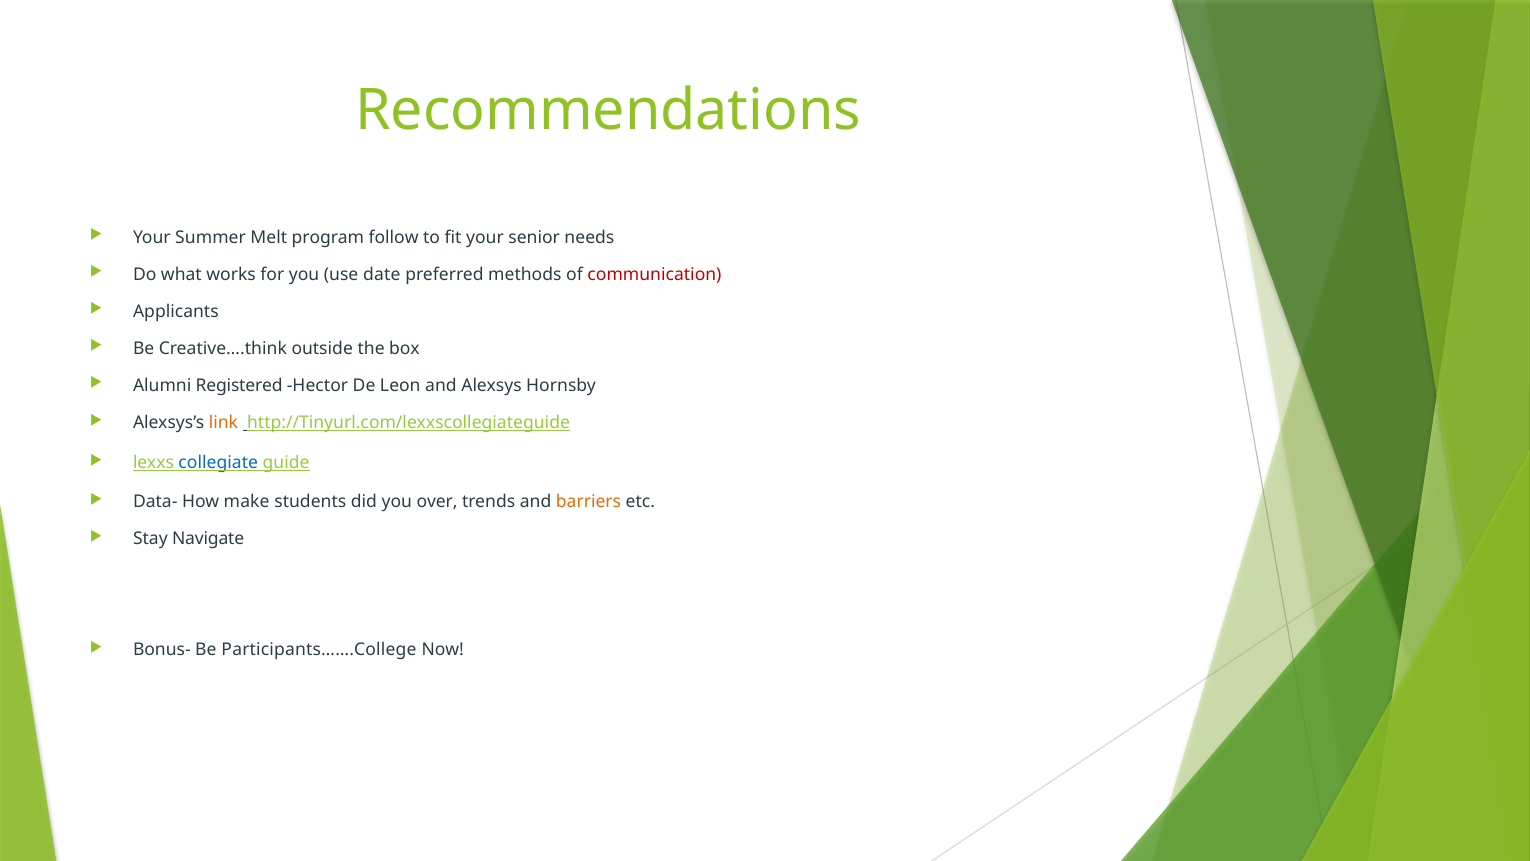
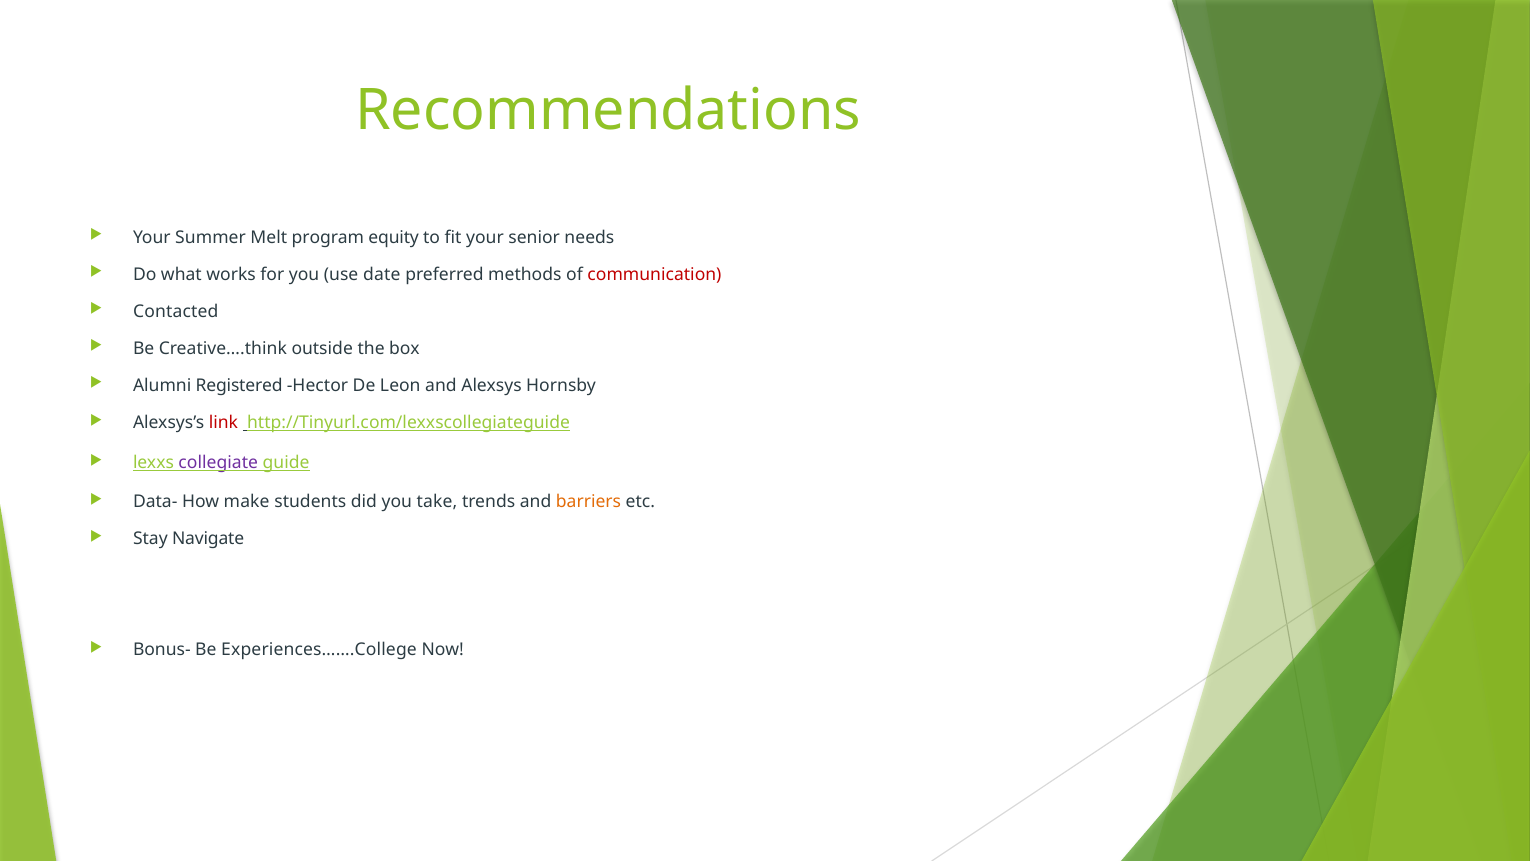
follow: follow -> equity
Applicants: Applicants -> Contacted
link colour: orange -> red
collegiate colour: blue -> purple
over: over -> take
Participants…….College: Participants…….College -> Experiences…….College
